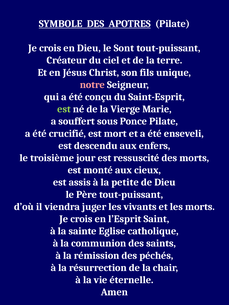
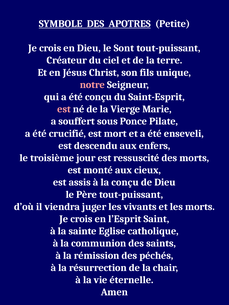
APOTRES Pilate: Pilate -> Petite
est at (64, 109) colour: light green -> pink
la petite: petite -> conçu
